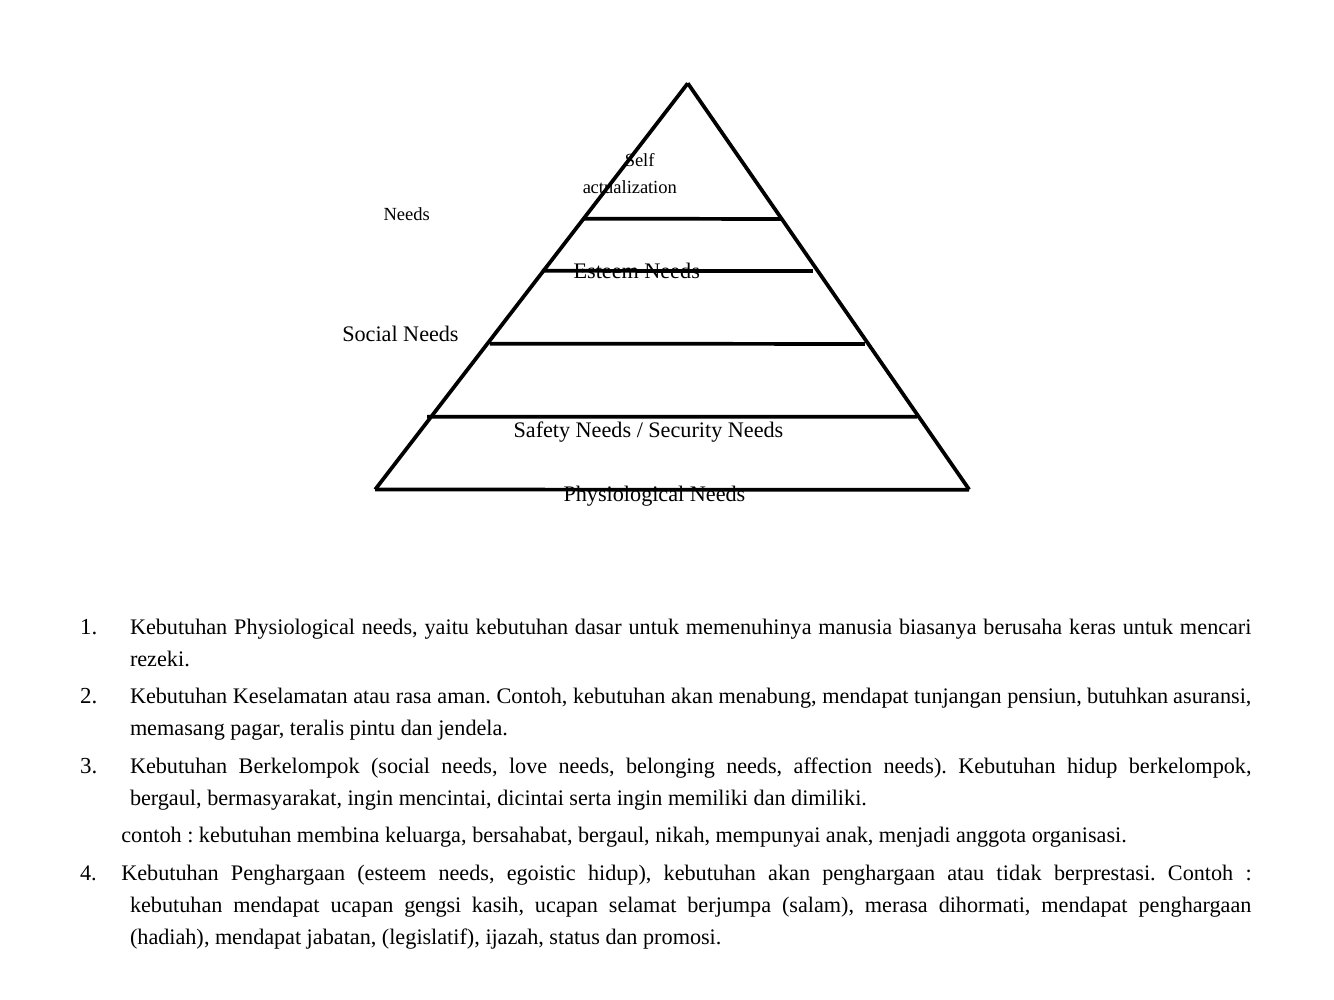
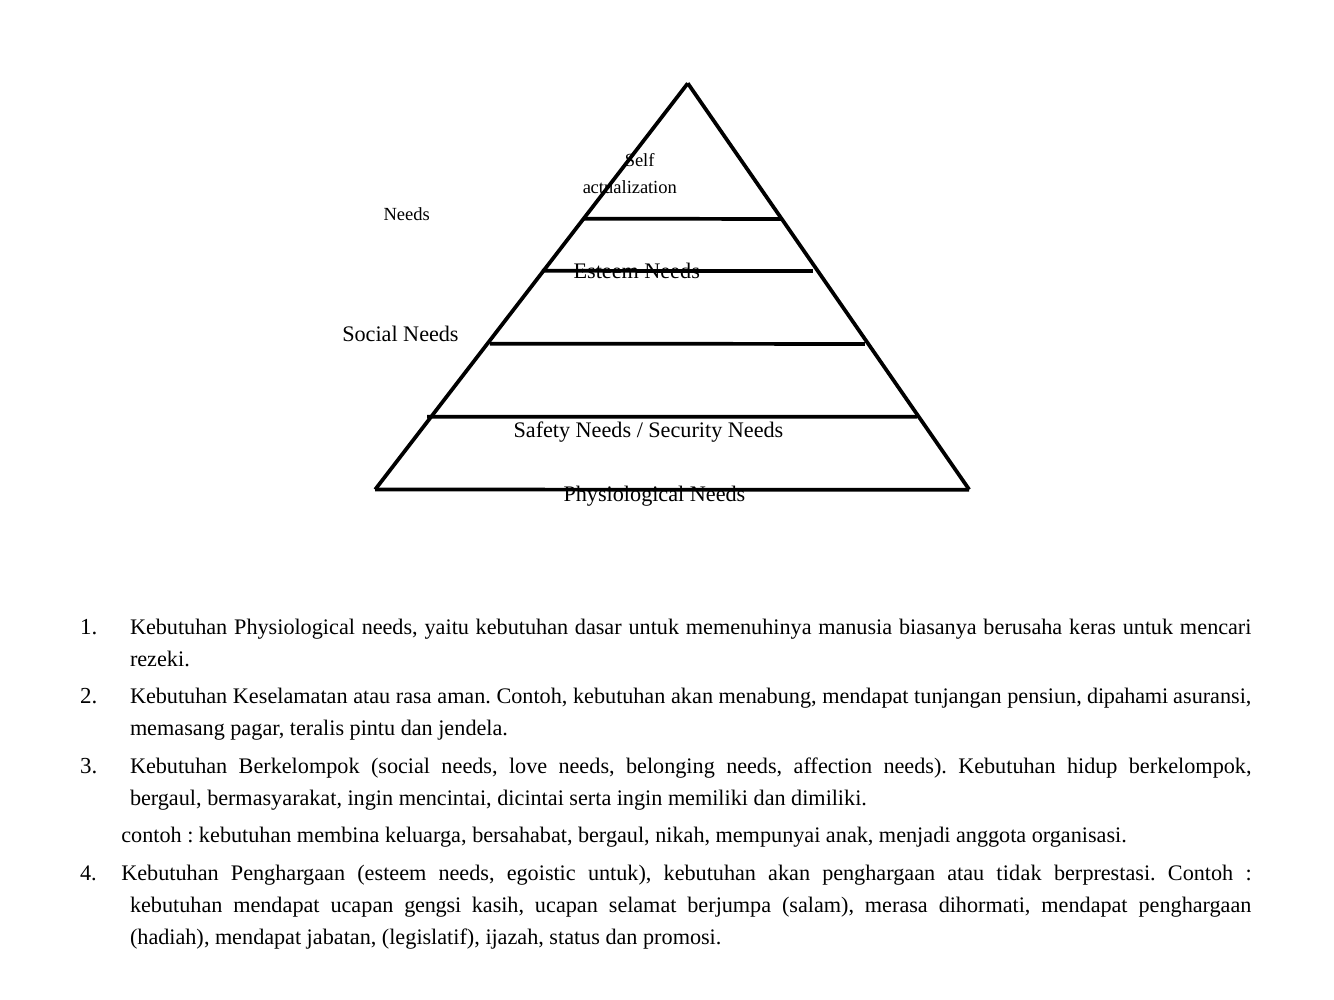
butuhkan: butuhkan -> dipahami
egoistic hidup: hidup -> untuk
